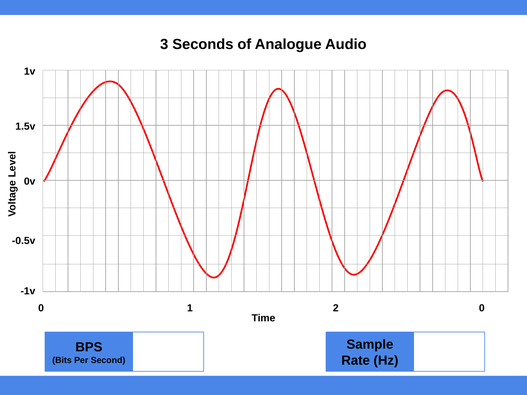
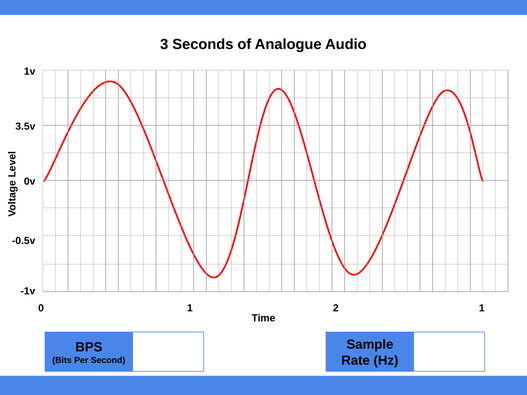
1.5v: 1.5v -> 3.5v
2 0: 0 -> 1
